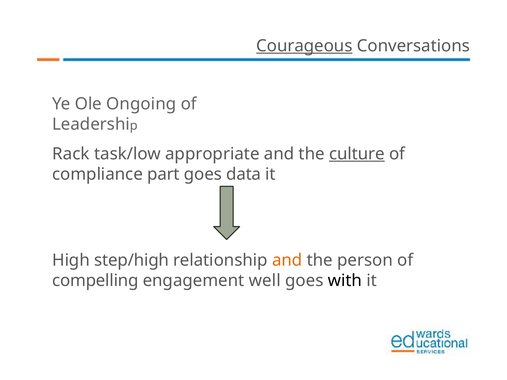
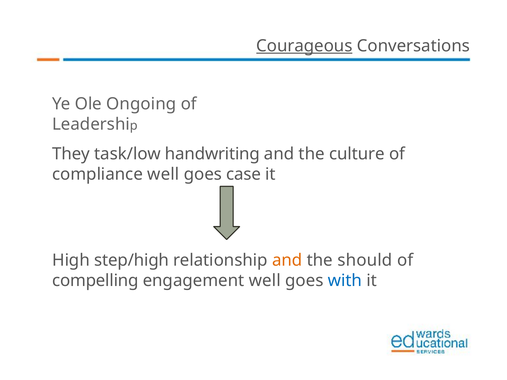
Rack: Rack -> They
appropriate: appropriate -> handwriting
culture underline: present -> none
compliance part: part -> well
data: data -> case
person: person -> should
with colour: black -> blue
